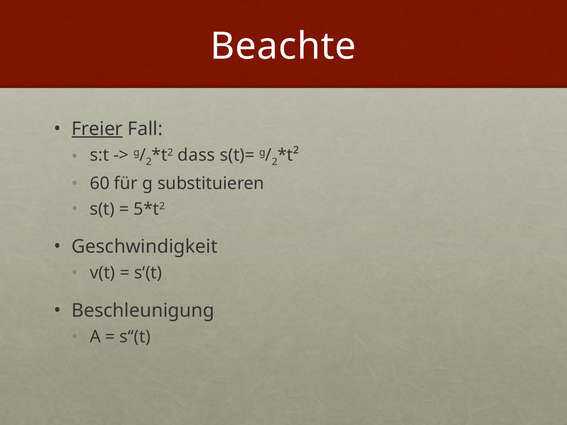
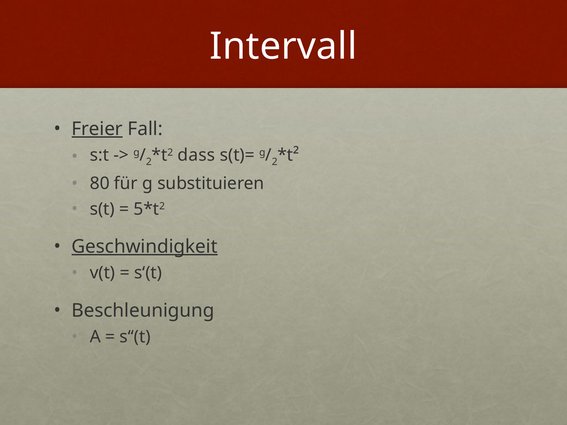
Beachte: Beachte -> Intervall
60: 60 -> 80
Geschwindigkeit underline: none -> present
